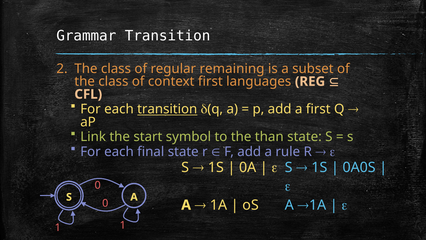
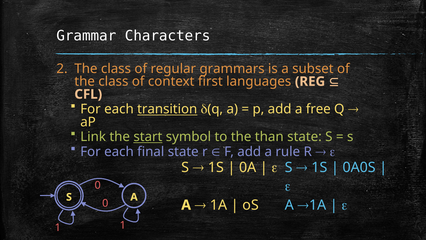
Grammar Transition: Transition -> Characters
remaining: remaining -> grammars
a first: first -> free
start underline: none -> present
